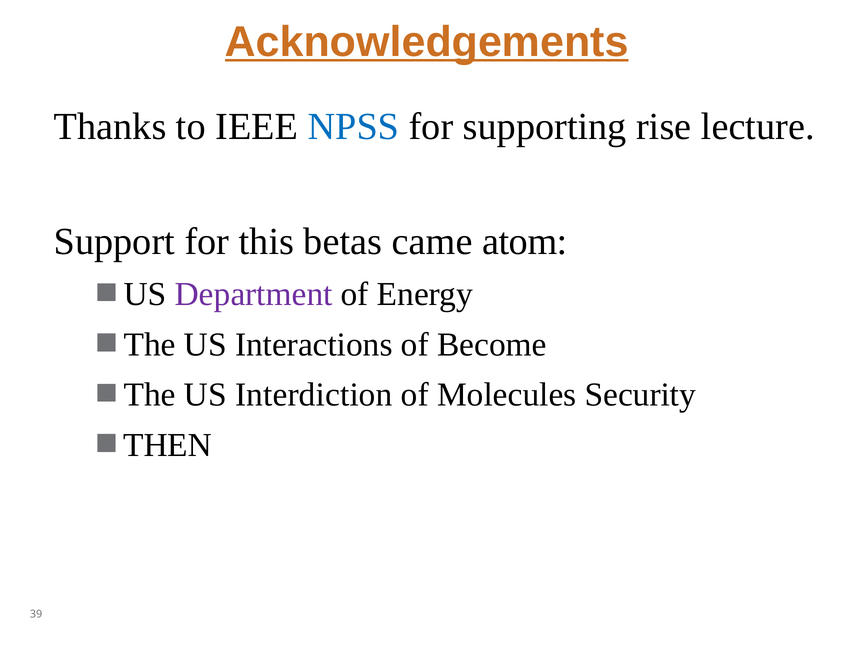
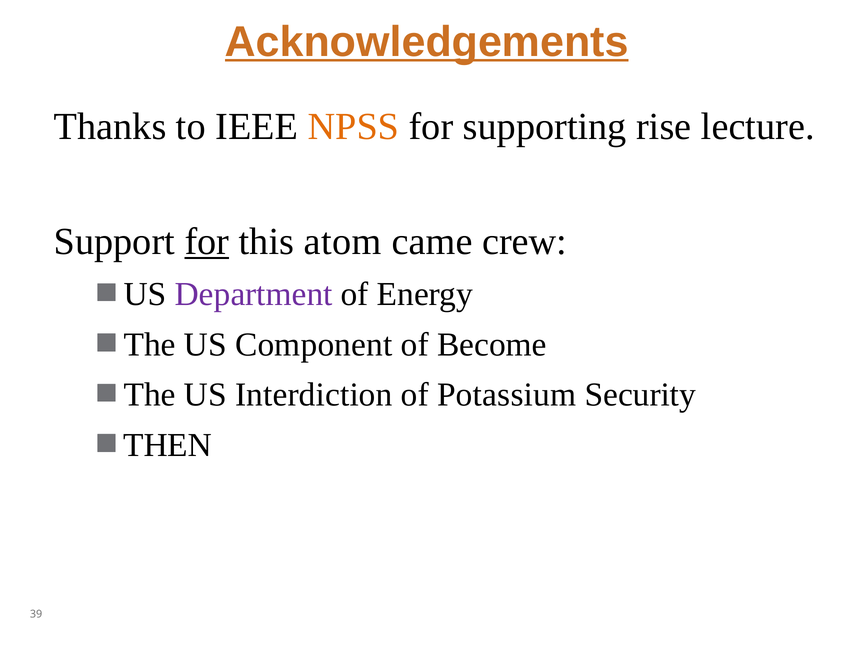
NPSS colour: blue -> orange
for at (207, 241) underline: none -> present
betas: betas -> atom
atom: atom -> crew
Interactions: Interactions -> Component
Molecules: Molecules -> Potassium
